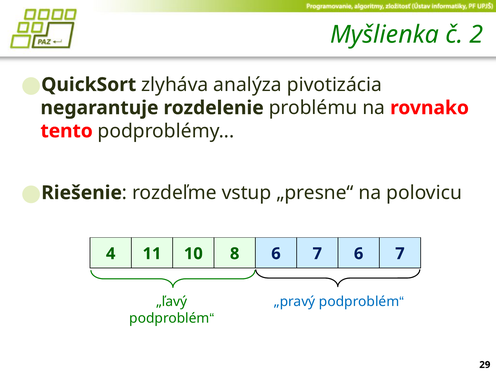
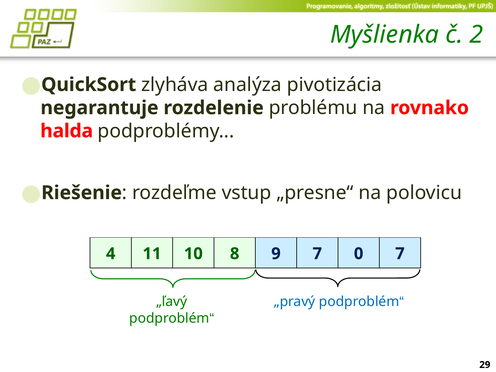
tento: tento -> halda
8 6: 6 -> 9
7 6: 6 -> 0
